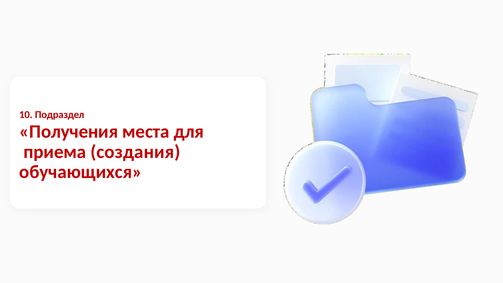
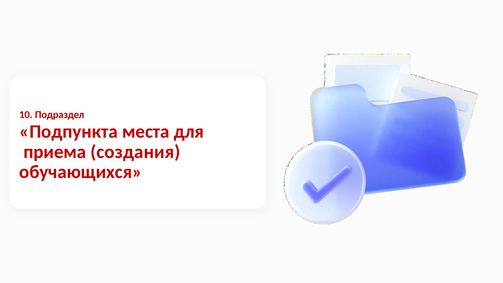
Получения: Получения -> Подпункта
